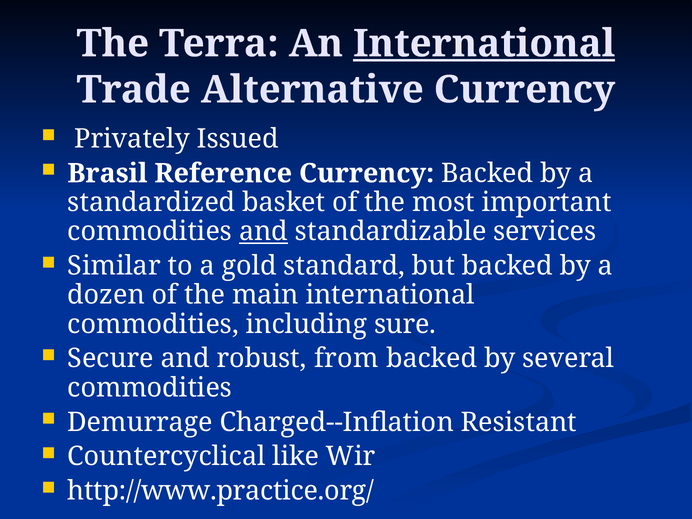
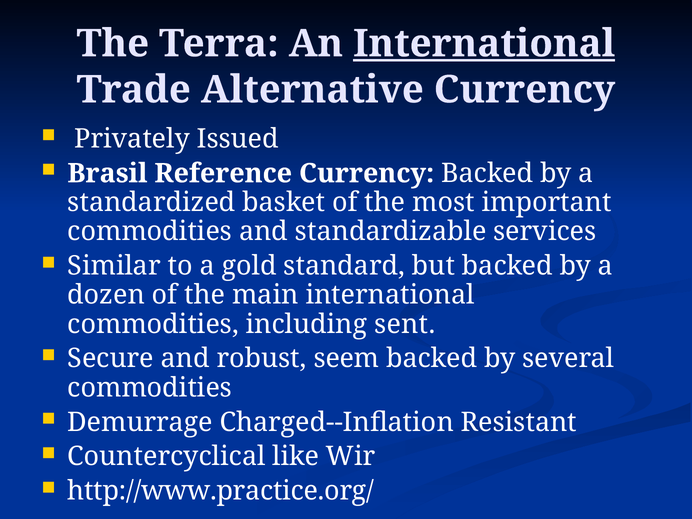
and at (264, 232) underline: present -> none
sure: sure -> sent
from: from -> seem
